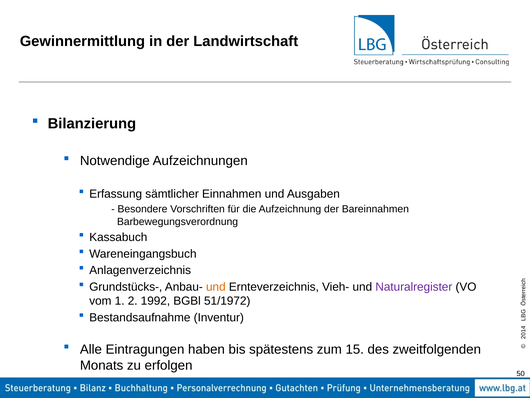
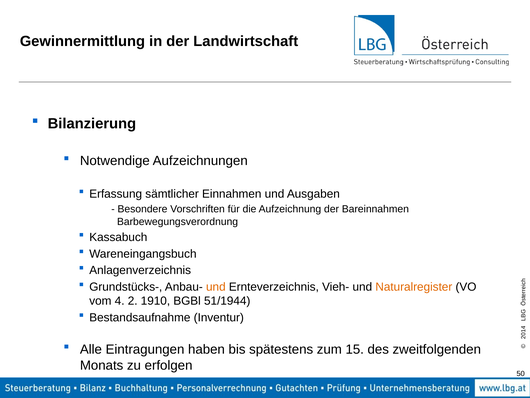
Naturalregister colour: purple -> orange
vom 1: 1 -> 4
1992: 1992 -> 1910
51/1972: 51/1972 -> 51/1944
